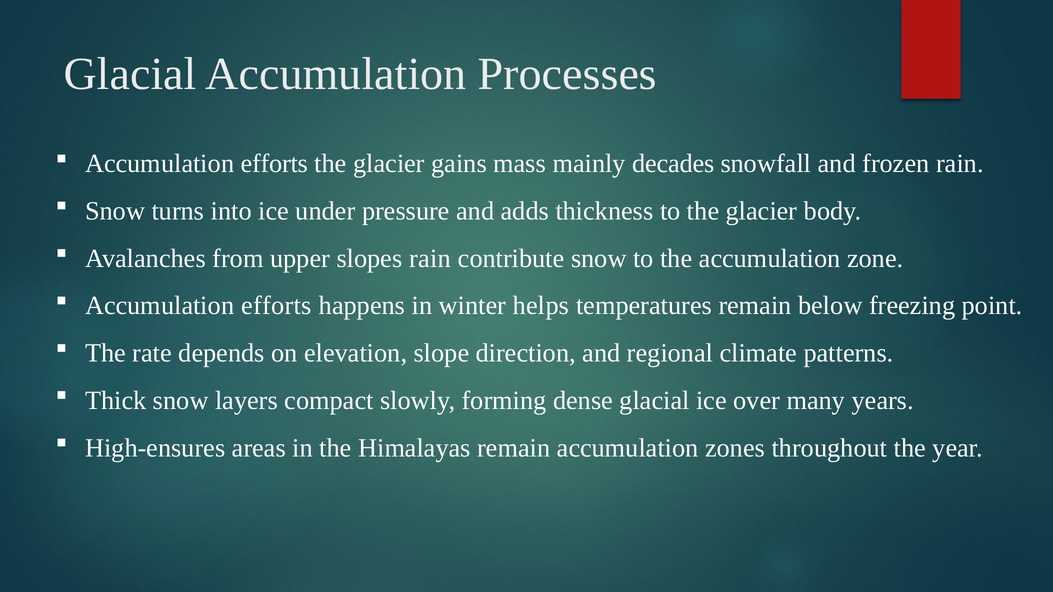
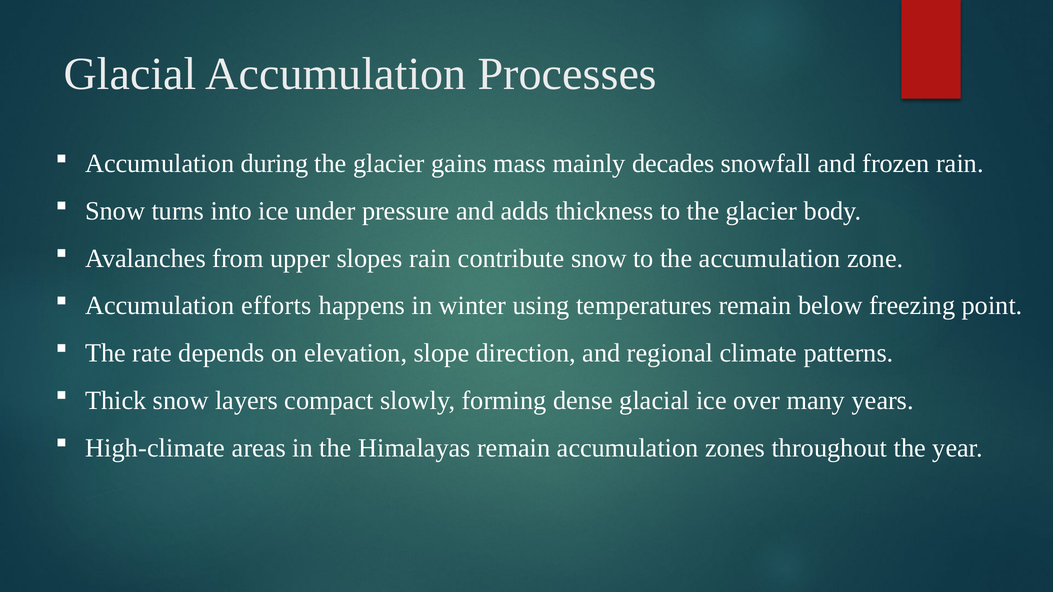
efforts at (274, 164): efforts -> during
helps: helps -> using
High-ensures: High-ensures -> High-climate
